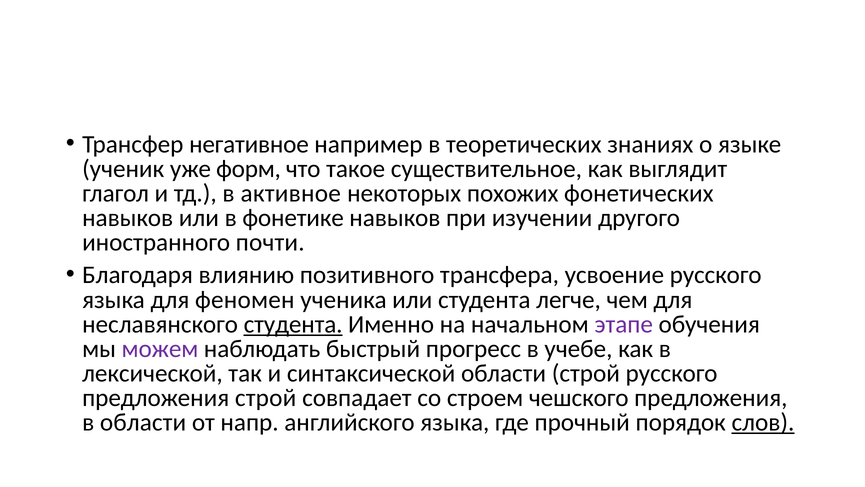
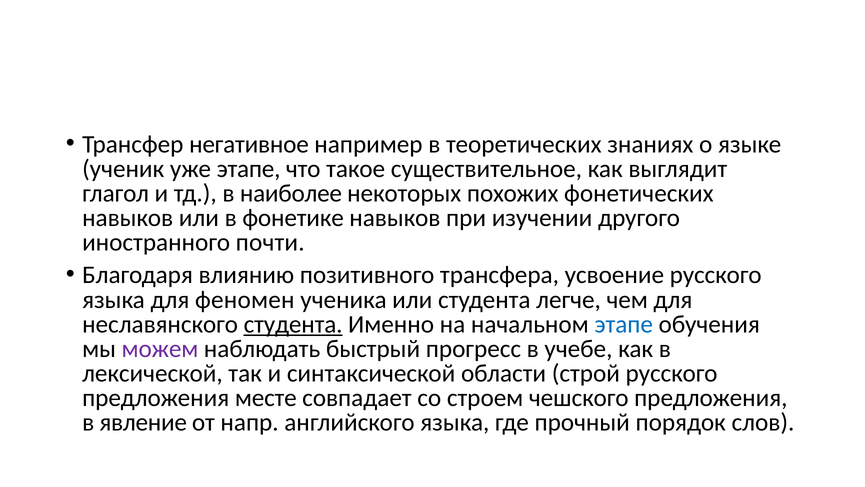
уже форм: форм -> этапе
активное: активное -> наиболее
этапе at (624, 324) colour: purple -> blue
предложения строй: строй -> месте
в области: области -> явление
слов underline: present -> none
